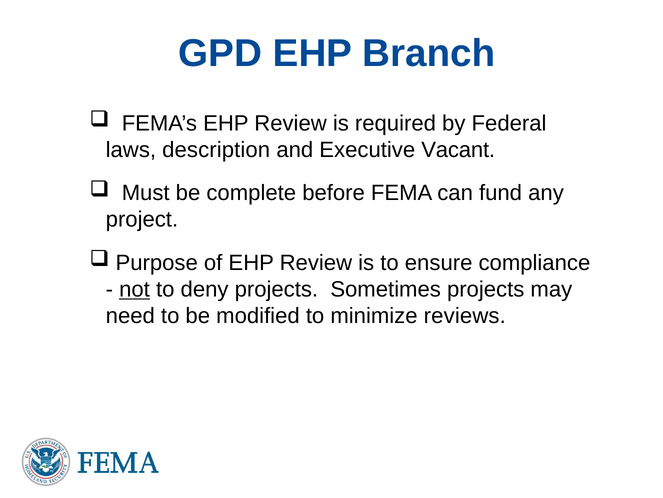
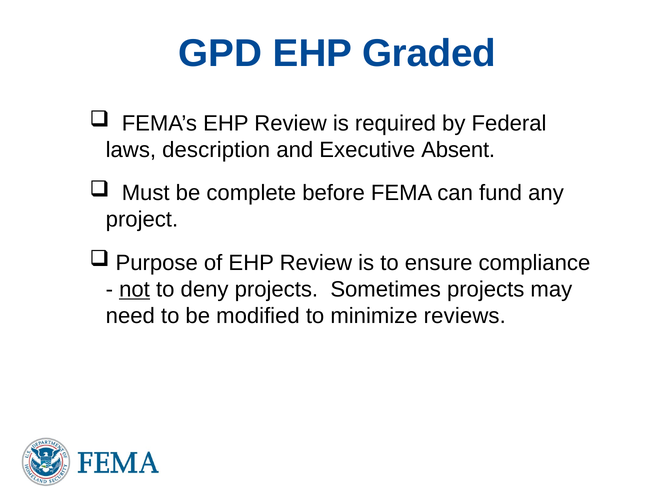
Branch: Branch -> Graded
Vacant: Vacant -> Absent
